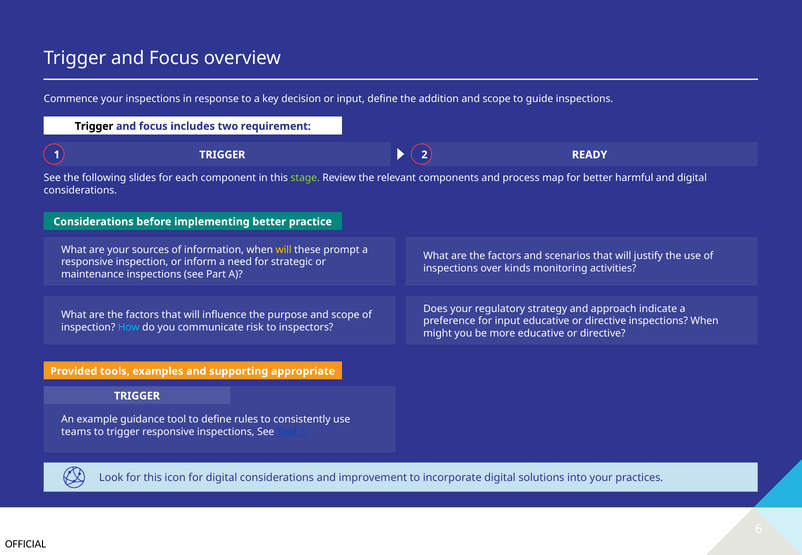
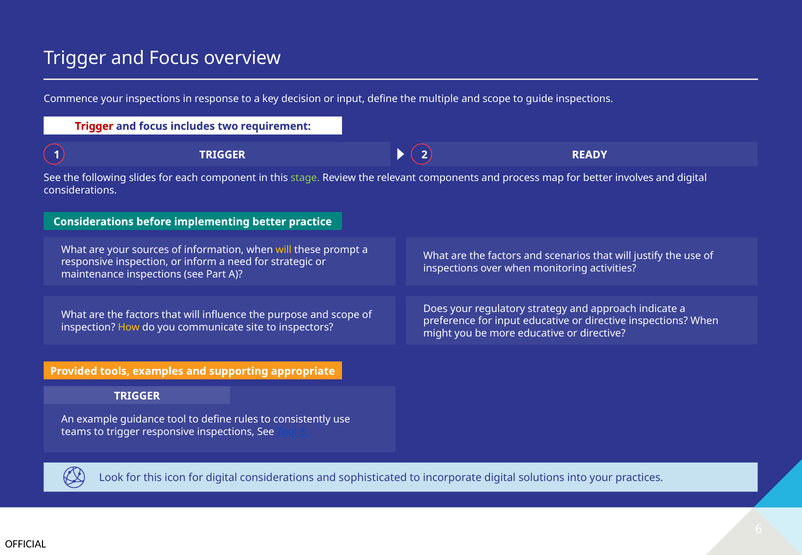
addition: addition -> multiple
Trigger at (94, 126) colour: black -> red
harmful: harmful -> involves
over kinds: kinds -> when
How colour: light blue -> yellow
risk: risk -> site
improvement: improvement -> sophisticated
